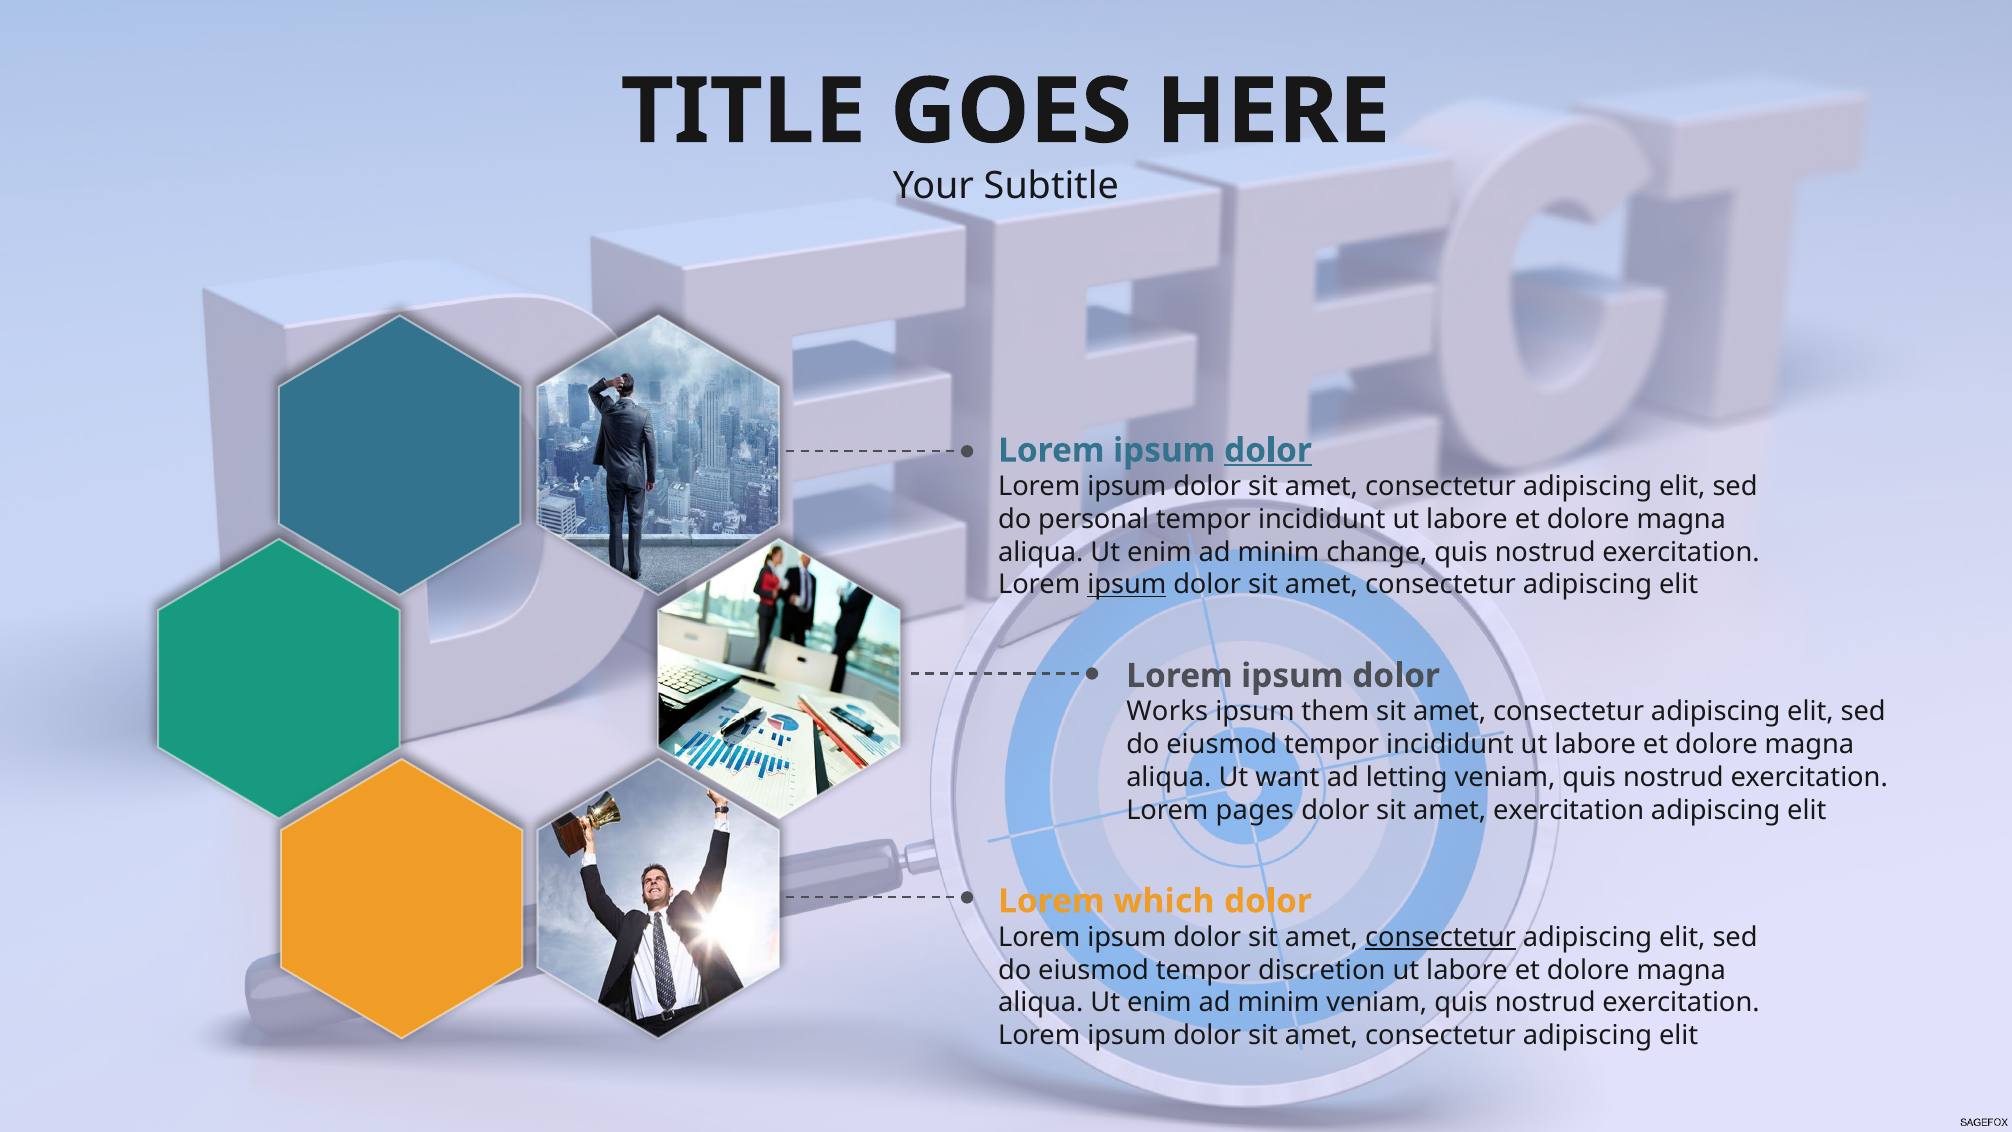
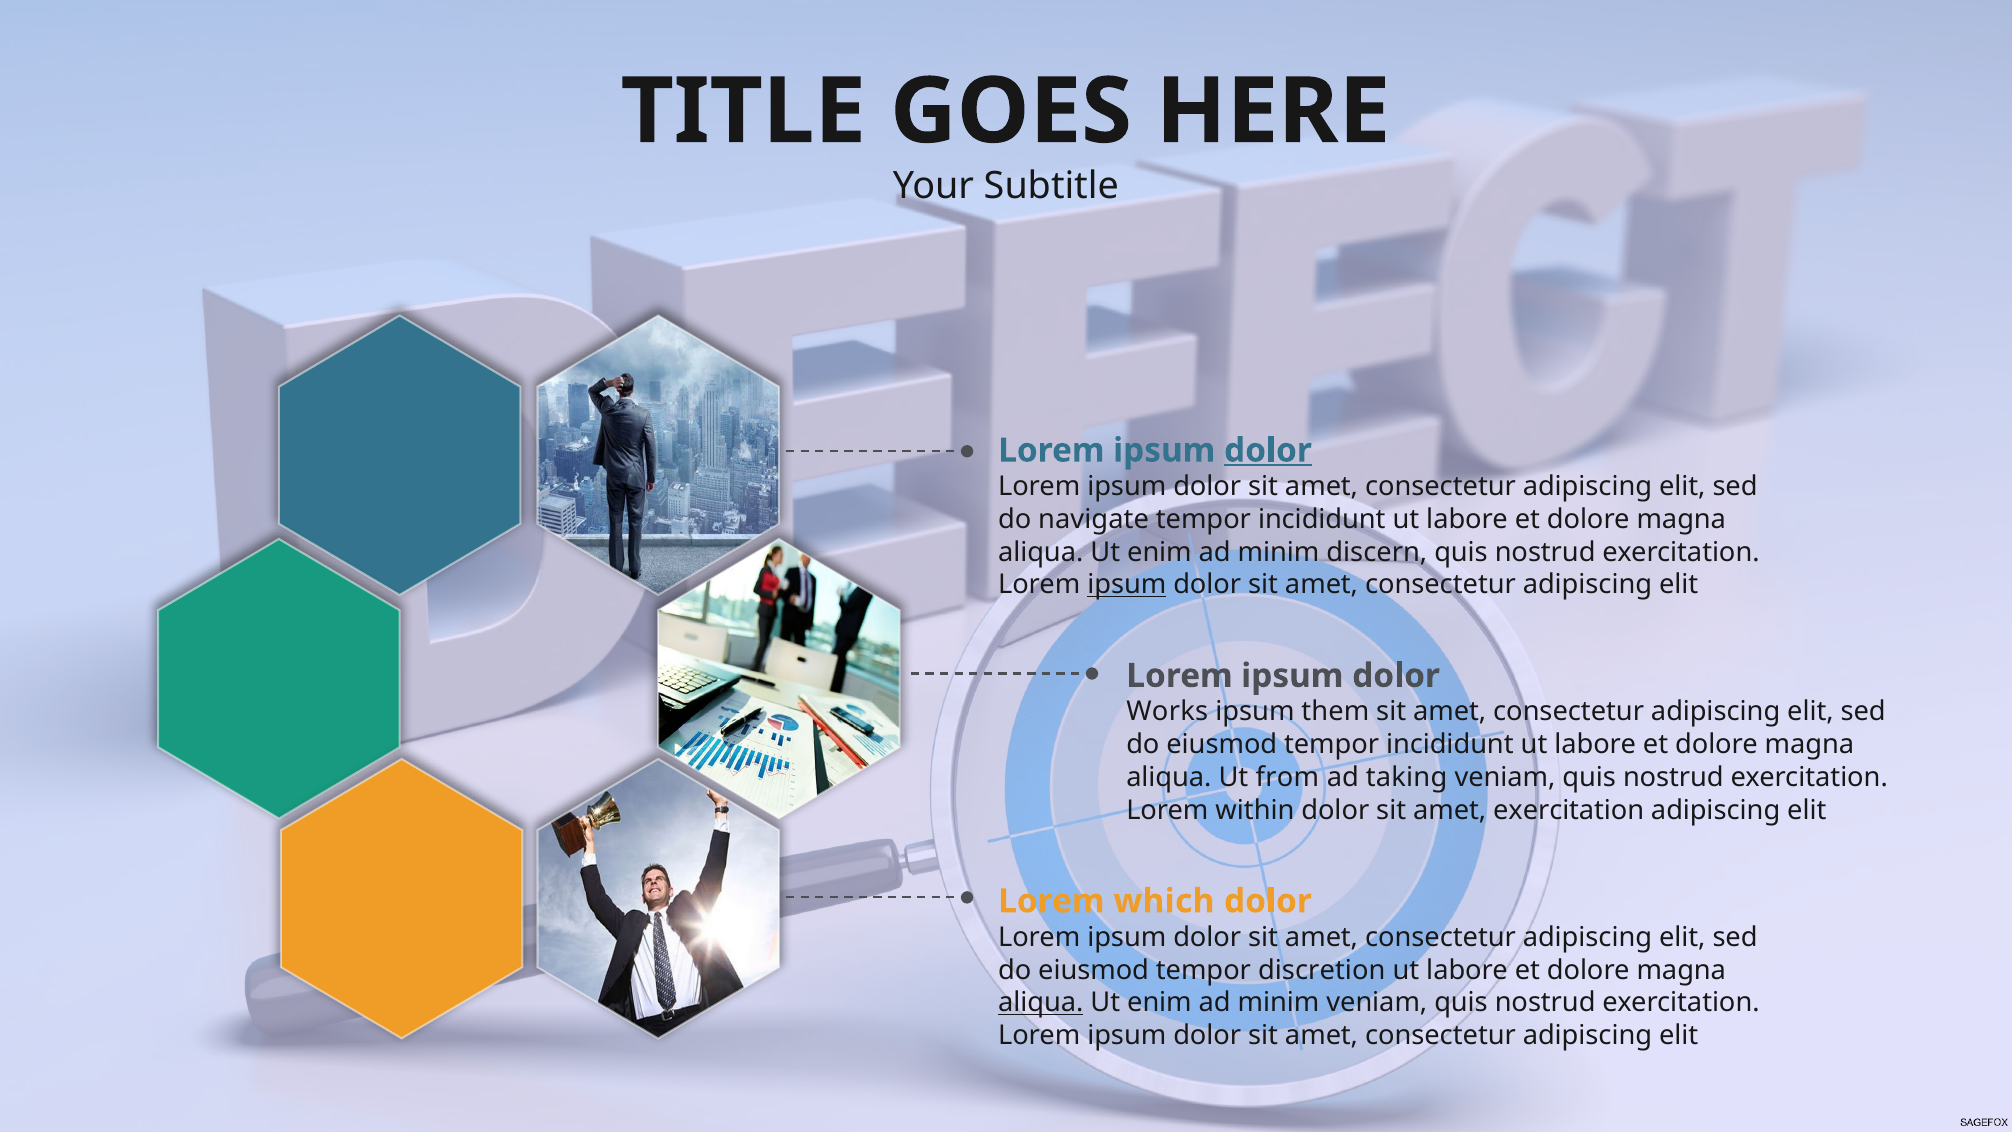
personal: personal -> navigate
change: change -> discern
want: want -> from
letting: letting -> taking
pages: pages -> within
consectetur at (1440, 937) underline: present -> none
aliqua at (1041, 1003) underline: none -> present
